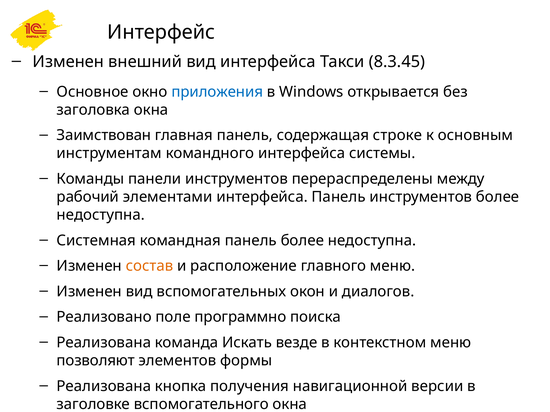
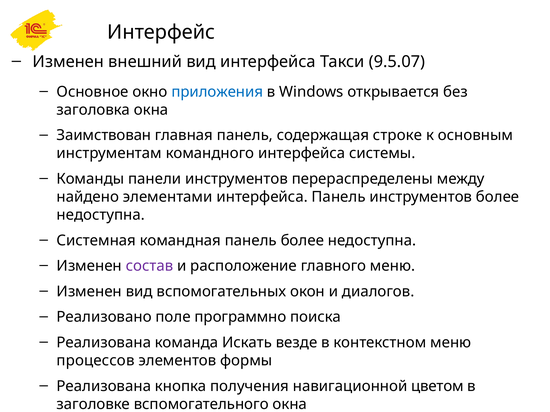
8.3.45: 8.3.45 -> 9.5.07
рабочий: рабочий -> найдено
состав colour: orange -> purple
позволяют: позволяют -> процессов
версии: версии -> цветом
